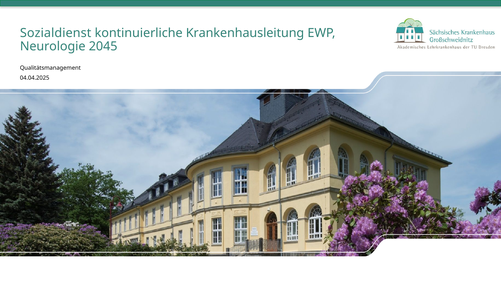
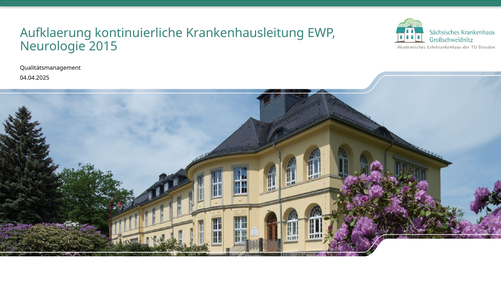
Sozialdienst: Sozialdienst -> Aufklaerung
2045: 2045 -> 2015
